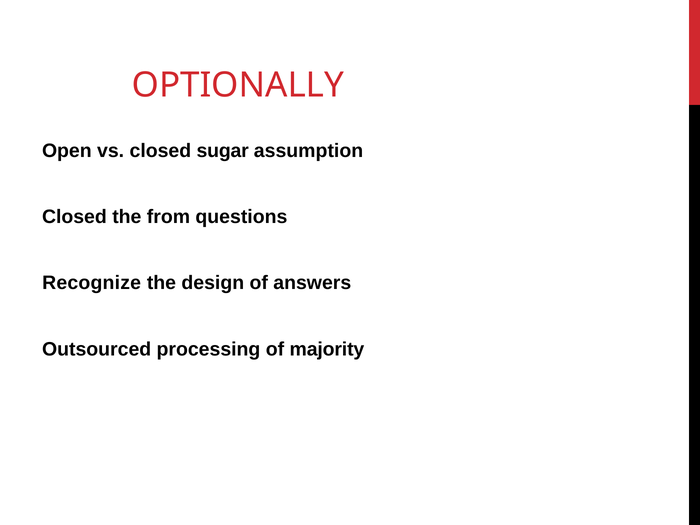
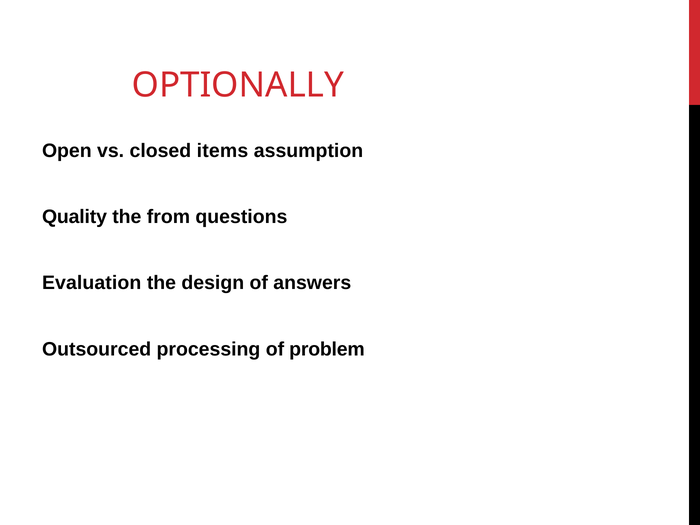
sugar: sugar -> items
Closed at (74, 217): Closed -> Quality
Recognize: Recognize -> Evaluation
majority: majority -> problem
